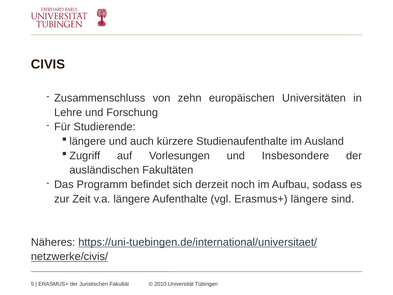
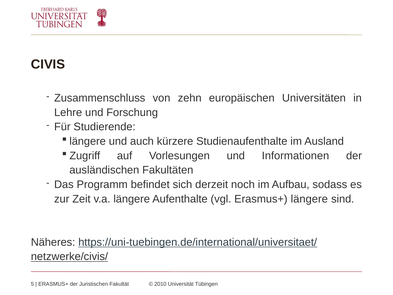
Insbesondere: Insbesondere -> Informationen
